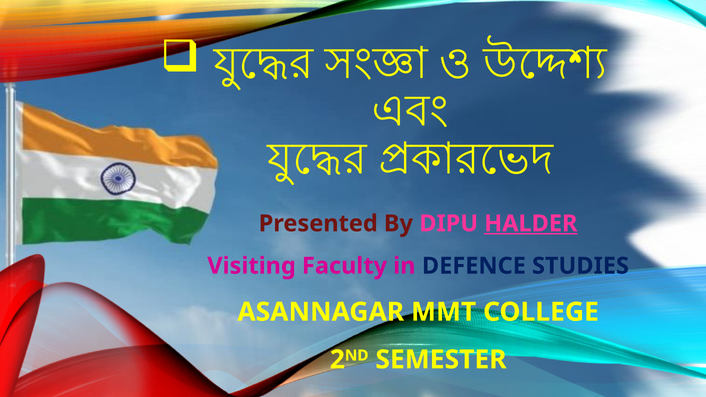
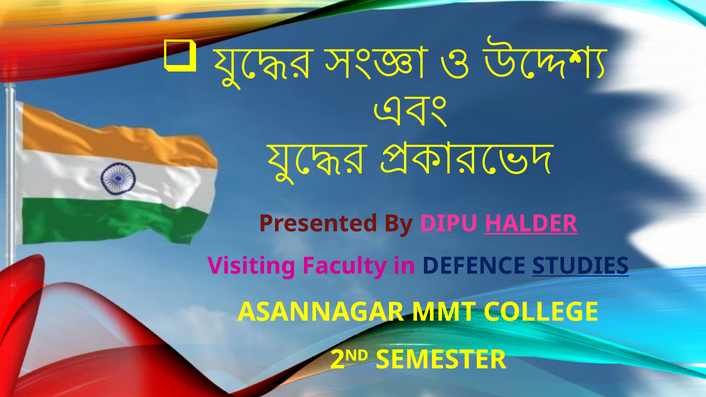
STUDIES underline: none -> present
